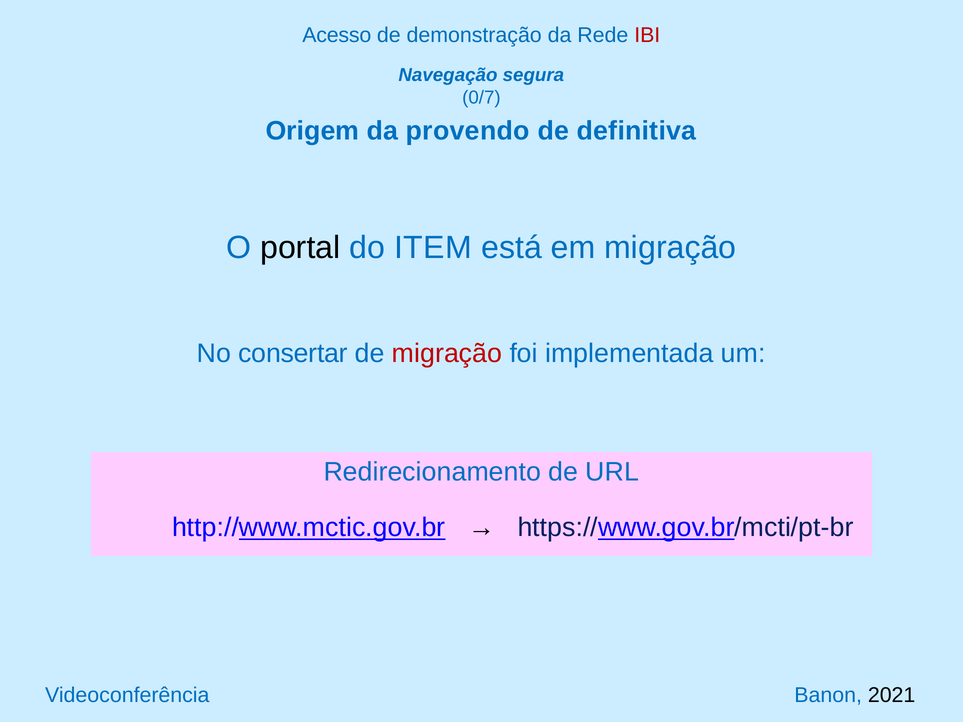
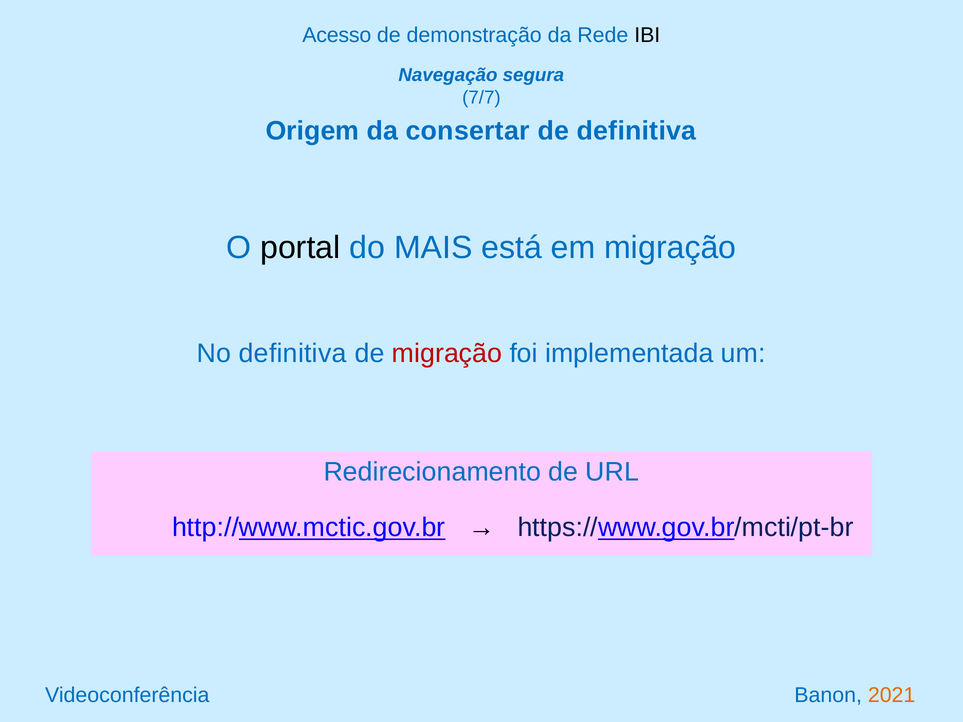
IBI colour: red -> black
0/7: 0/7 -> 7/7
provendo: provendo -> consertar
ITEM: ITEM -> MAIS
No consertar: consertar -> definitiva
2021 colour: black -> orange
